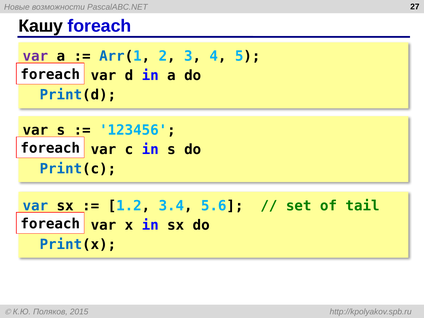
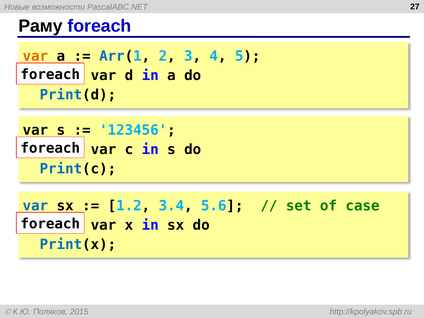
Кашу: Кашу -> Раму
var at (35, 56) colour: purple -> orange
tail: tail -> case
